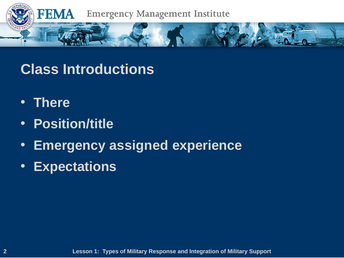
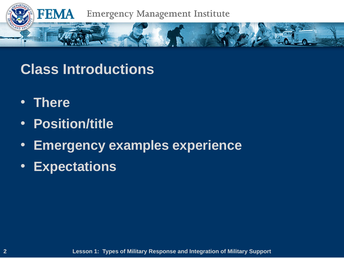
assigned: assigned -> examples
